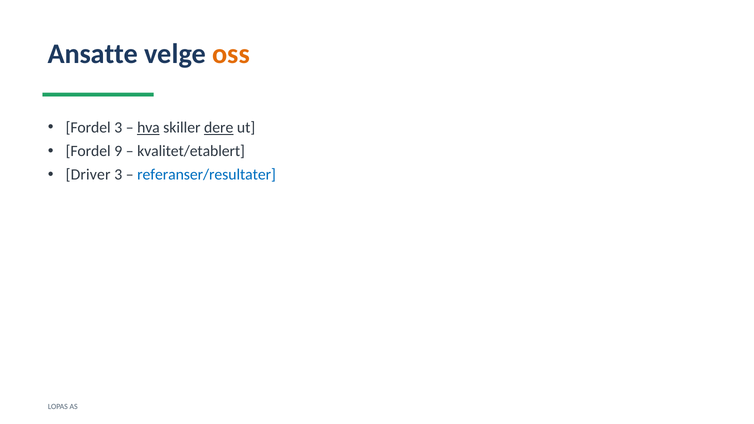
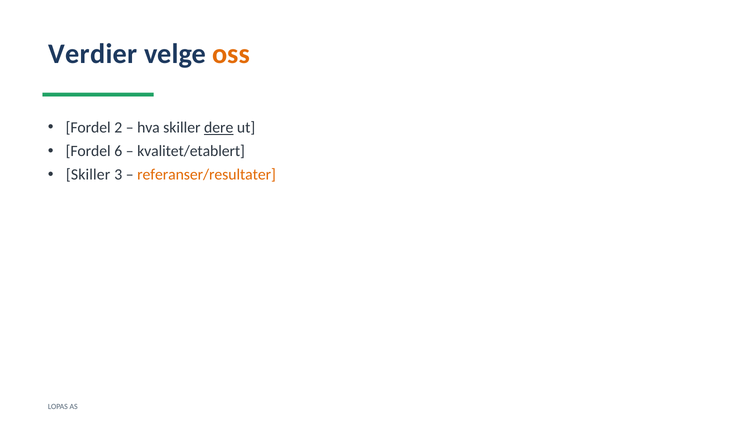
Ansatte: Ansatte -> Verdier
Fordel 3: 3 -> 2
hva underline: present -> none
9: 9 -> 6
Driver at (88, 175): Driver -> Skiller
referanser/resultater colour: blue -> orange
